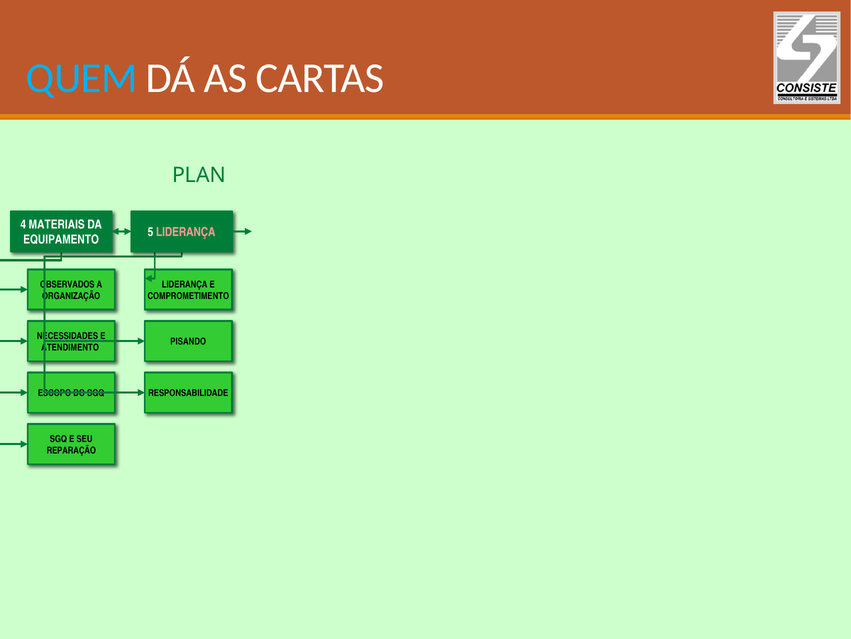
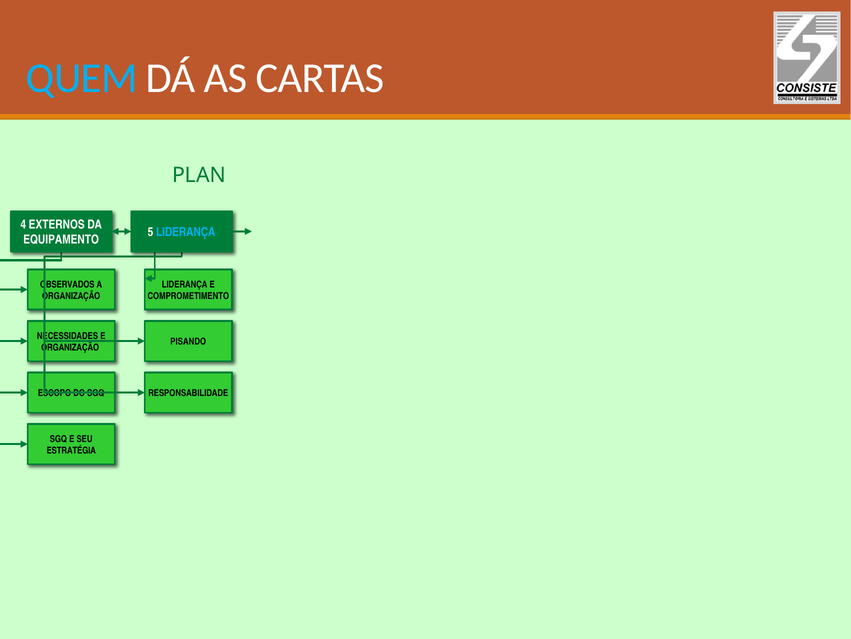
MATERIAIS: MATERIAIS -> EXTERNOS
LIDERANÇA at (186, 232) colour: pink -> light blue
ATENDIMENTO at (70, 347): ATENDIMENTO -> ORGANIZAÇÃO
REPARAÇÃO: REPARAÇÃO -> ESTRATÉGIA
